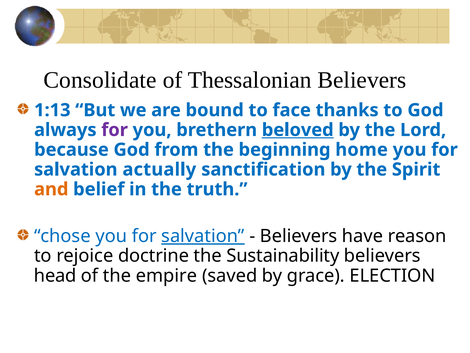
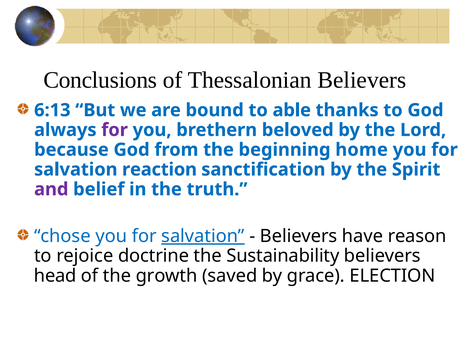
Consolidate: Consolidate -> Conclusions
1:13: 1:13 -> 6:13
face: face -> able
beloved underline: present -> none
actually: actually -> reaction
and colour: orange -> purple
empire: empire -> growth
